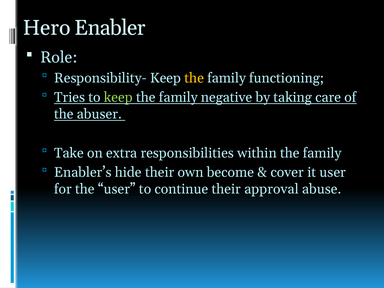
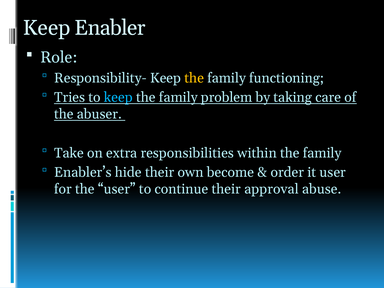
Hero at (47, 28): Hero -> Keep
keep at (118, 97) colour: light green -> light blue
negative: negative -> problem
cover: cover -> order
